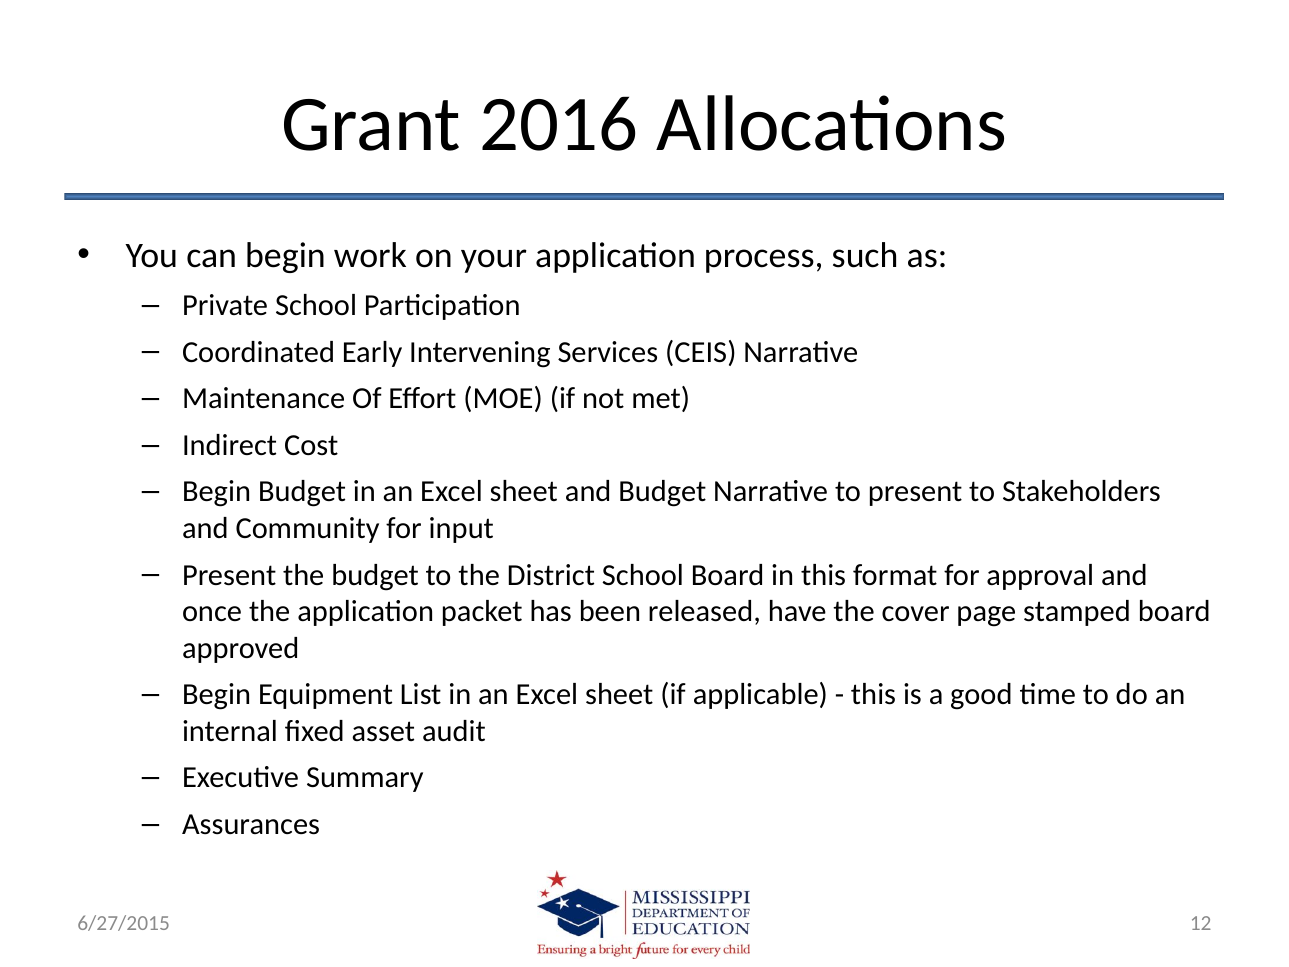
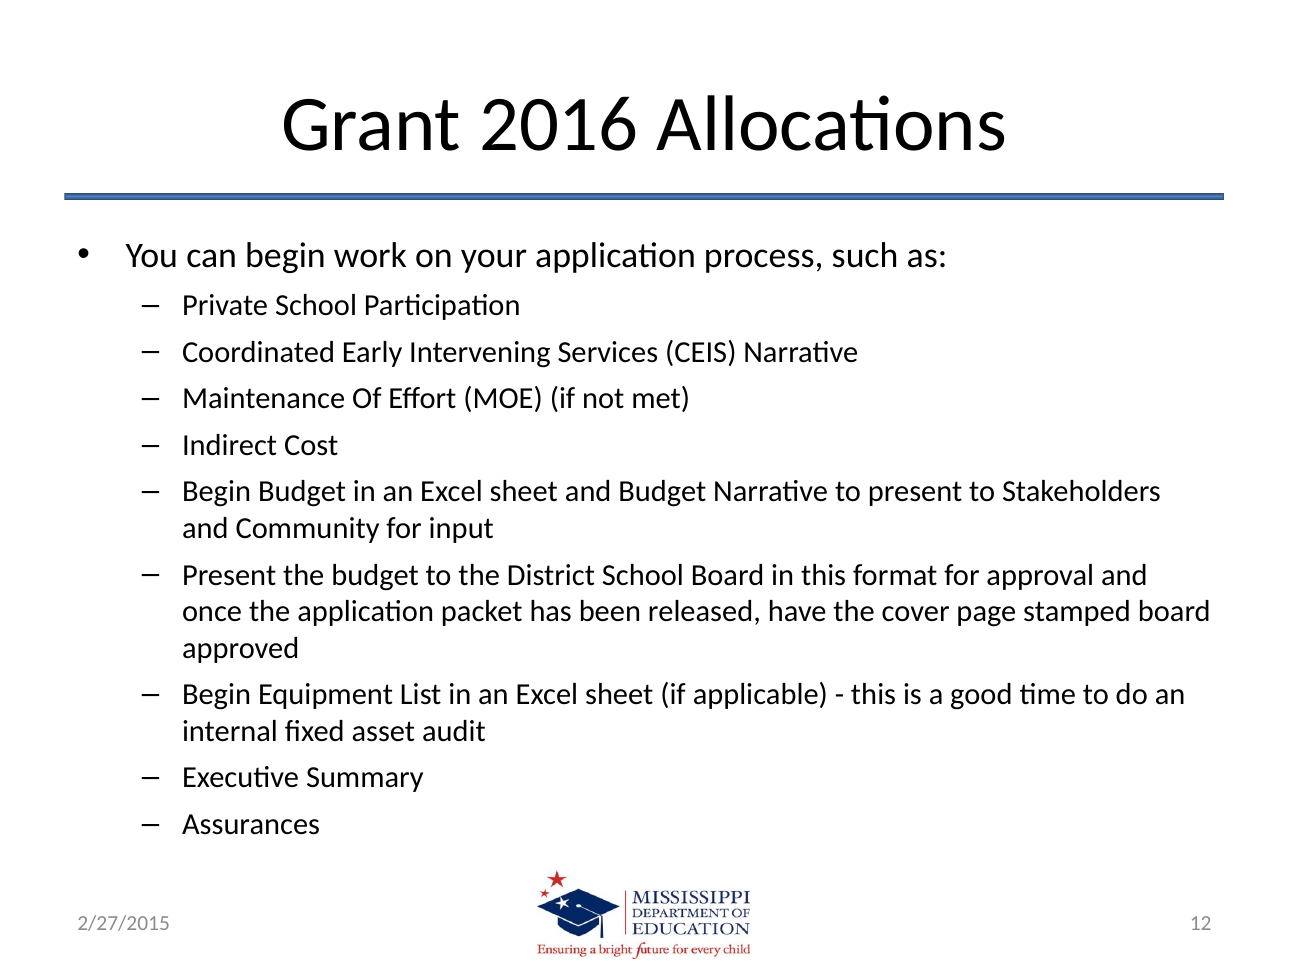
6/27/2015: 6/27/2015 -> 2/27/2015
